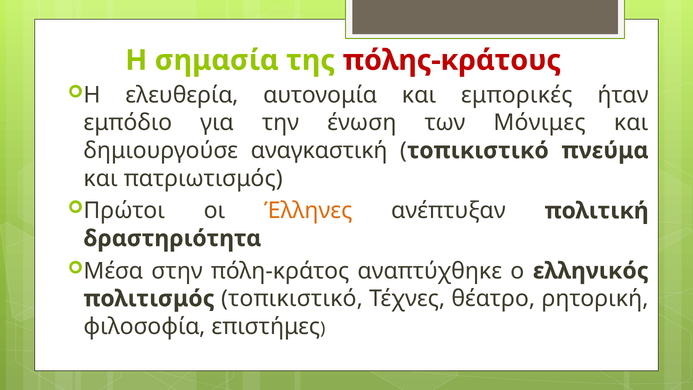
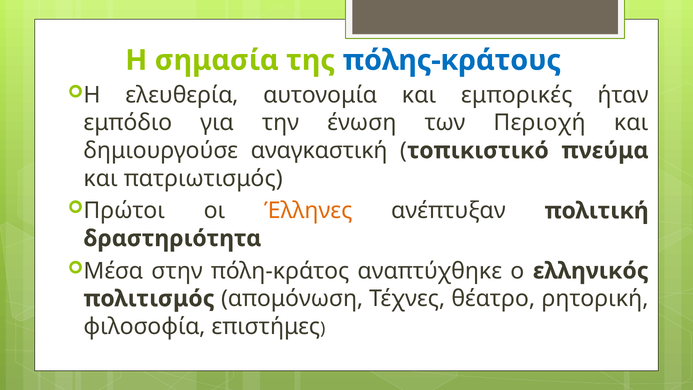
πόλης-κράτους colour: red -> blue
Μόνιμες: Μόνιμες -> Περιοχή
πολιτισμός τοπικιστικό: τοπικιστικό -> απομόνωση
